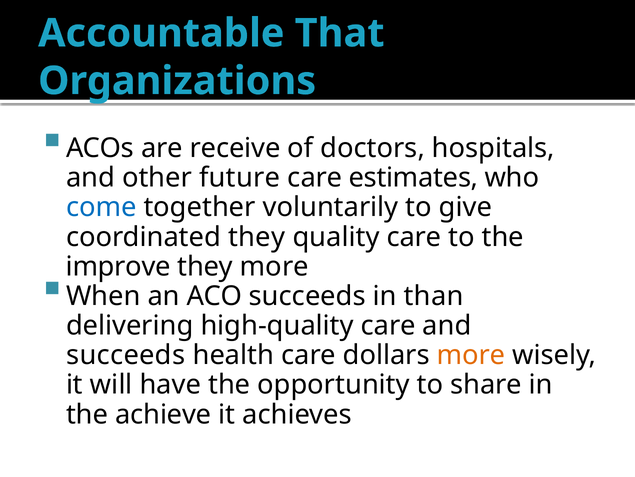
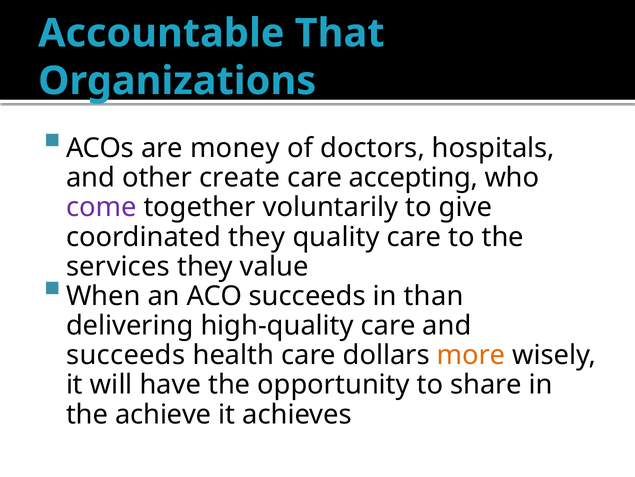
receive: receive -> money
future: future -> create
estimates: estimates -> accepting
come colour: blue -> purple
improve: improve -> services
they more: more -> value
